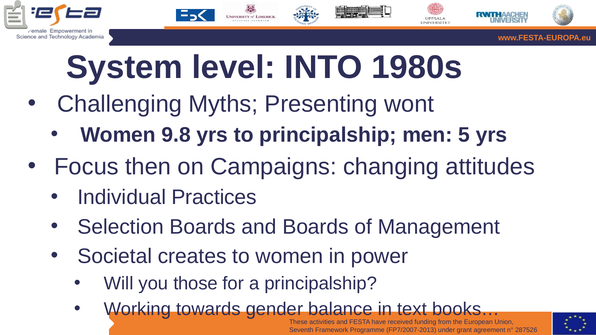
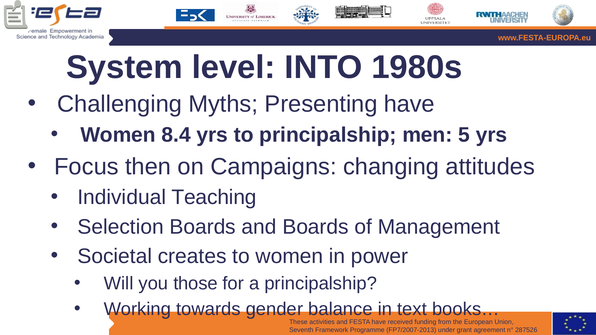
Presenting wont: wont -> have
9.8: 9.8 -> 8.4
Practices: Practices -> Teaching
